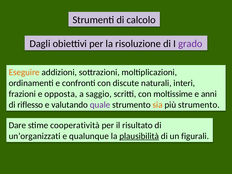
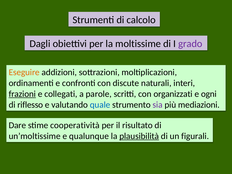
risoluzione: risoluzione -> moltissime
frazioni underline: none -> present
opposta: opposta -> collegati
saggio: saggio -> parole
moltissime: moltissime -> organizzati
anni: anni -> ogni
quale colour: purple -> blue
sia colour: orange -> purple
più strumento: strumento -> mediazioni
un’organizzati: un’organizzati -> un’moltissime
